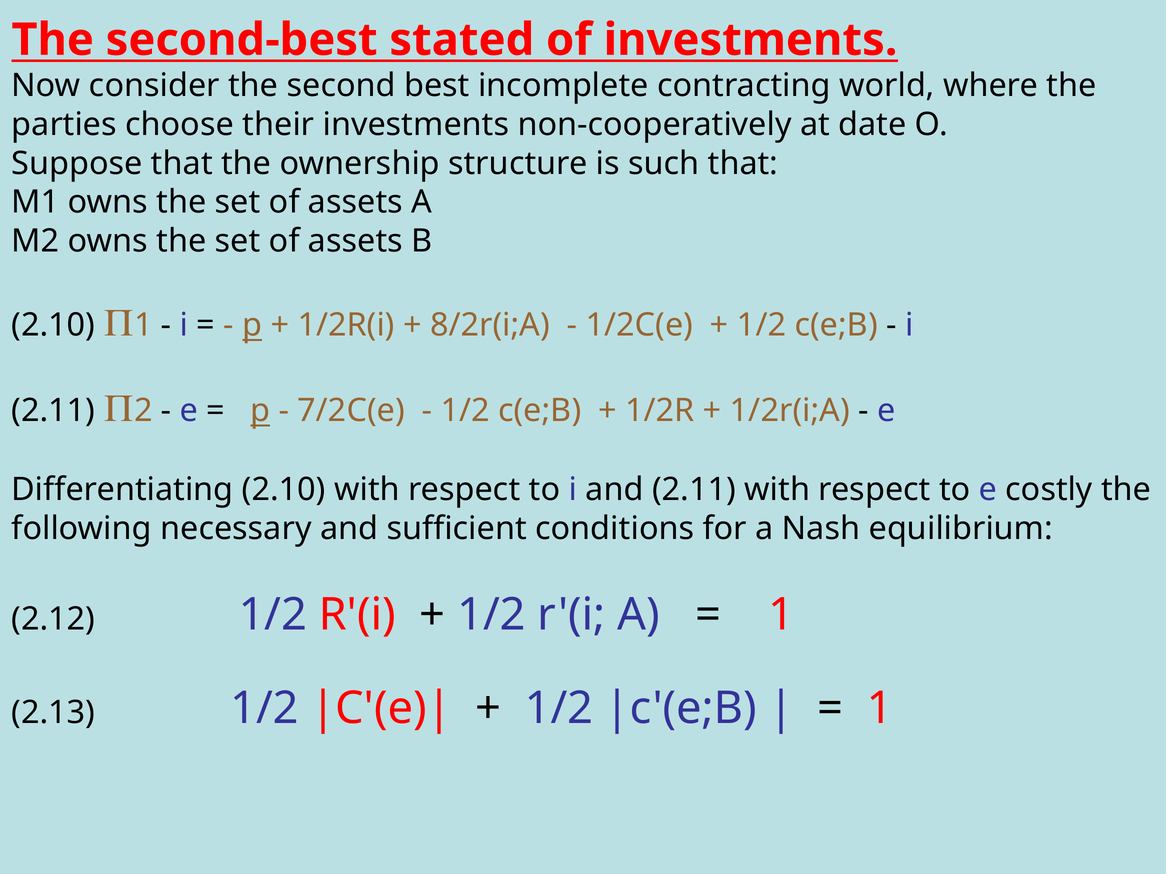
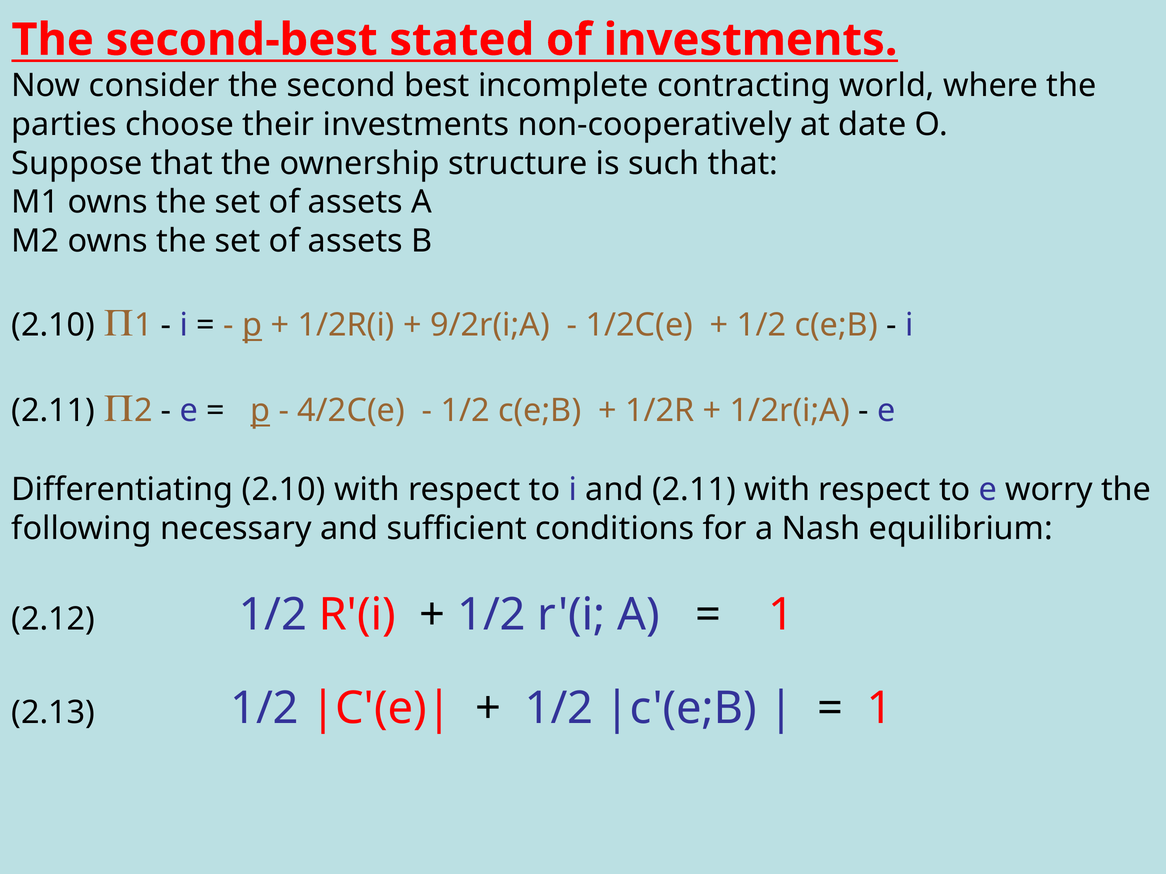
8/2r(i;A: 8/2r(i;A -> 9/2r(i;A
7/2C(e: 7/2C(e -> 4/2C(e
costly: costly -> worry
